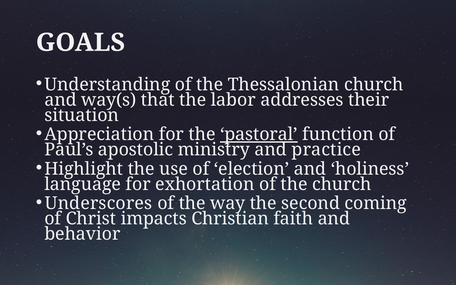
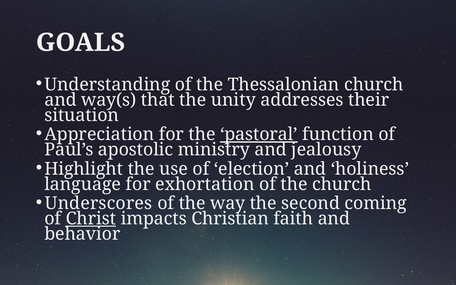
labor: labor -> unity
practice: practice -> jealousy
Christ underline: none -> present
